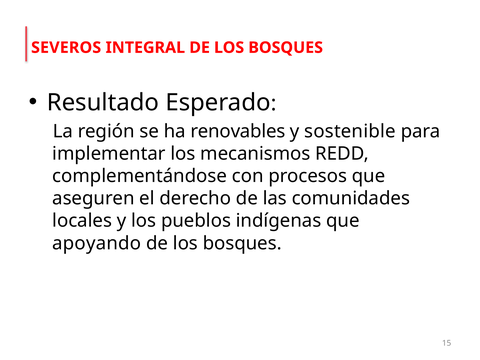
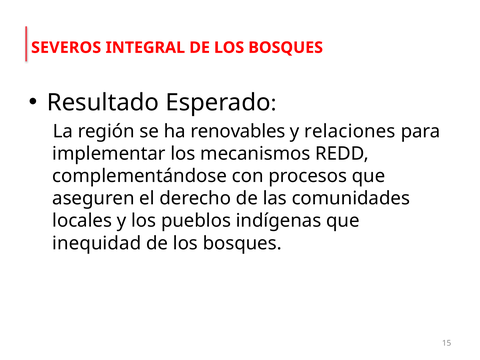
sostenible: sostenible -> relaciones
apoyando: apoyando -> inequidad
